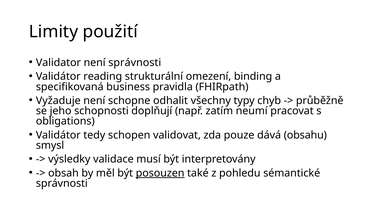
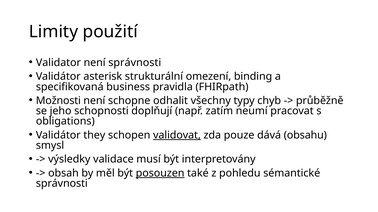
reading: reading -> asterisk
Vyžaduje: Vyžaduje -> Možnosti
tedy: tedy -> they
validovat underline: none -> present
